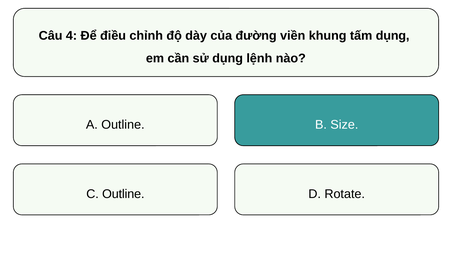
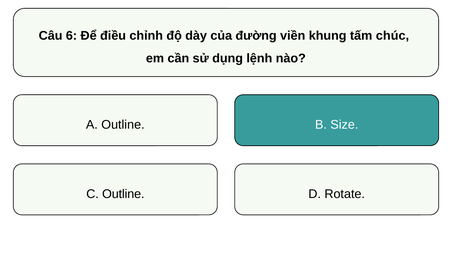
4: 4 -> 6
tấm dụng: dụng -> chúc
